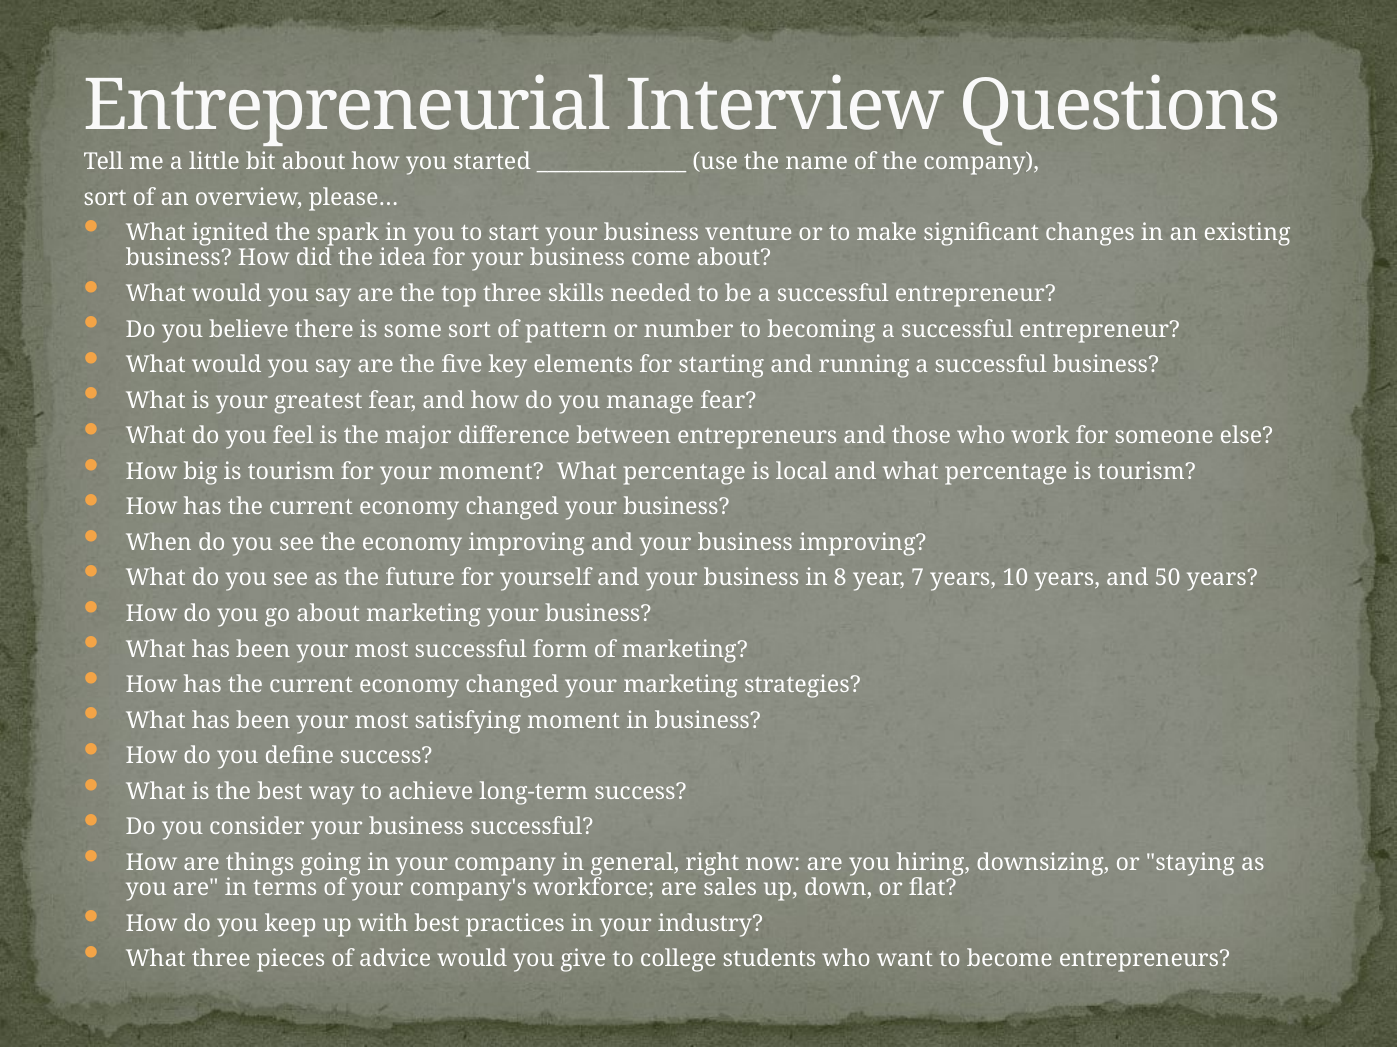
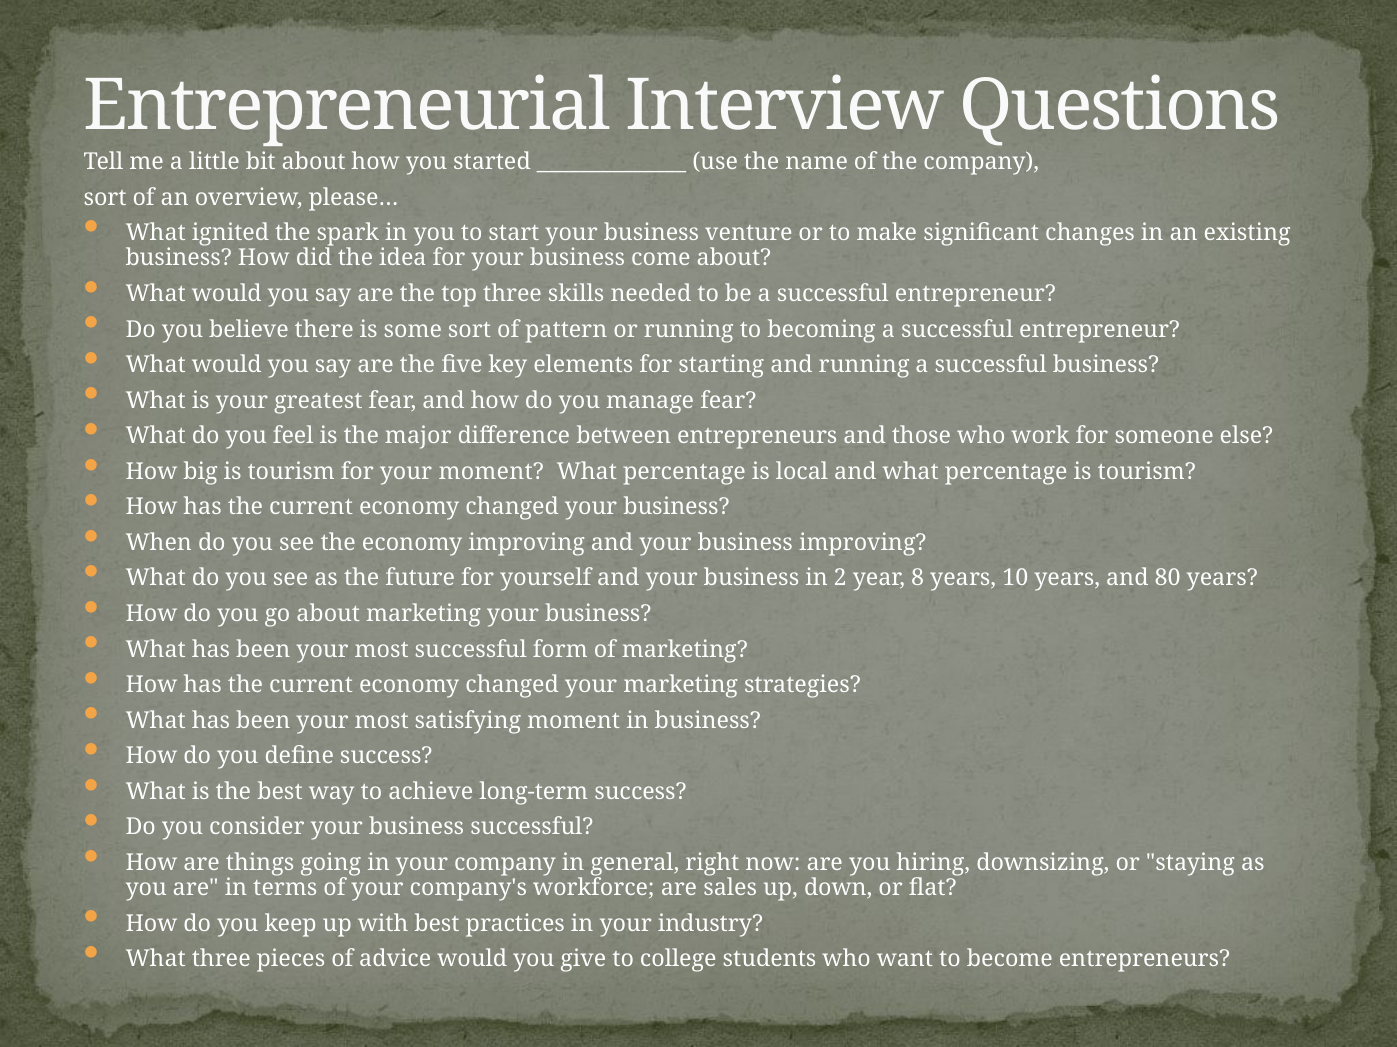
or number: number -> running
8: 8 -> 2
7: 7 -> 8
50: 50 -> 80
